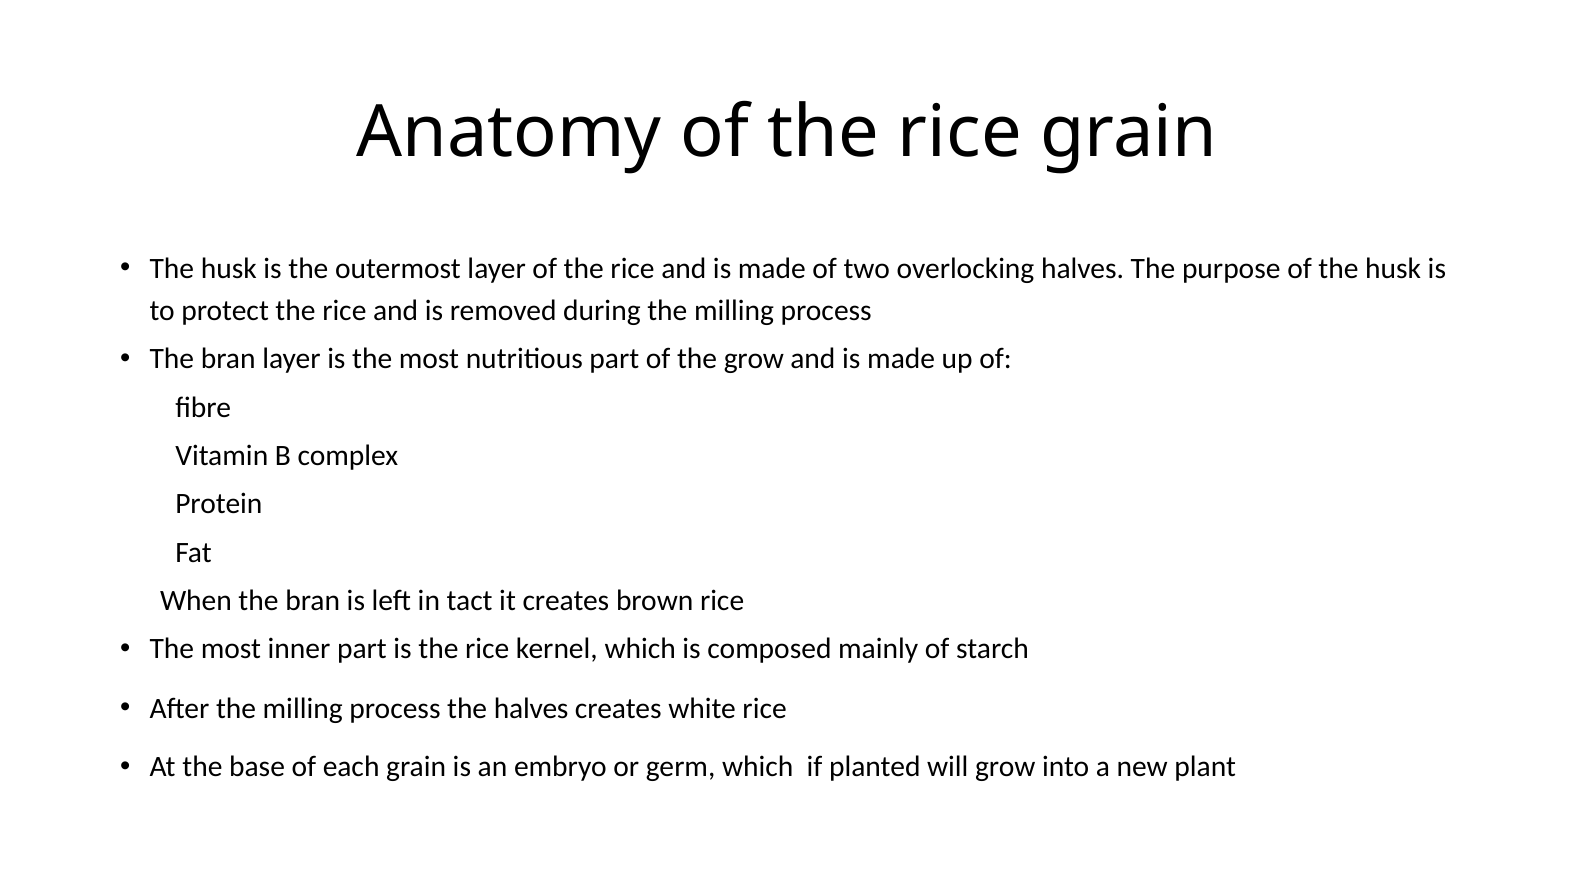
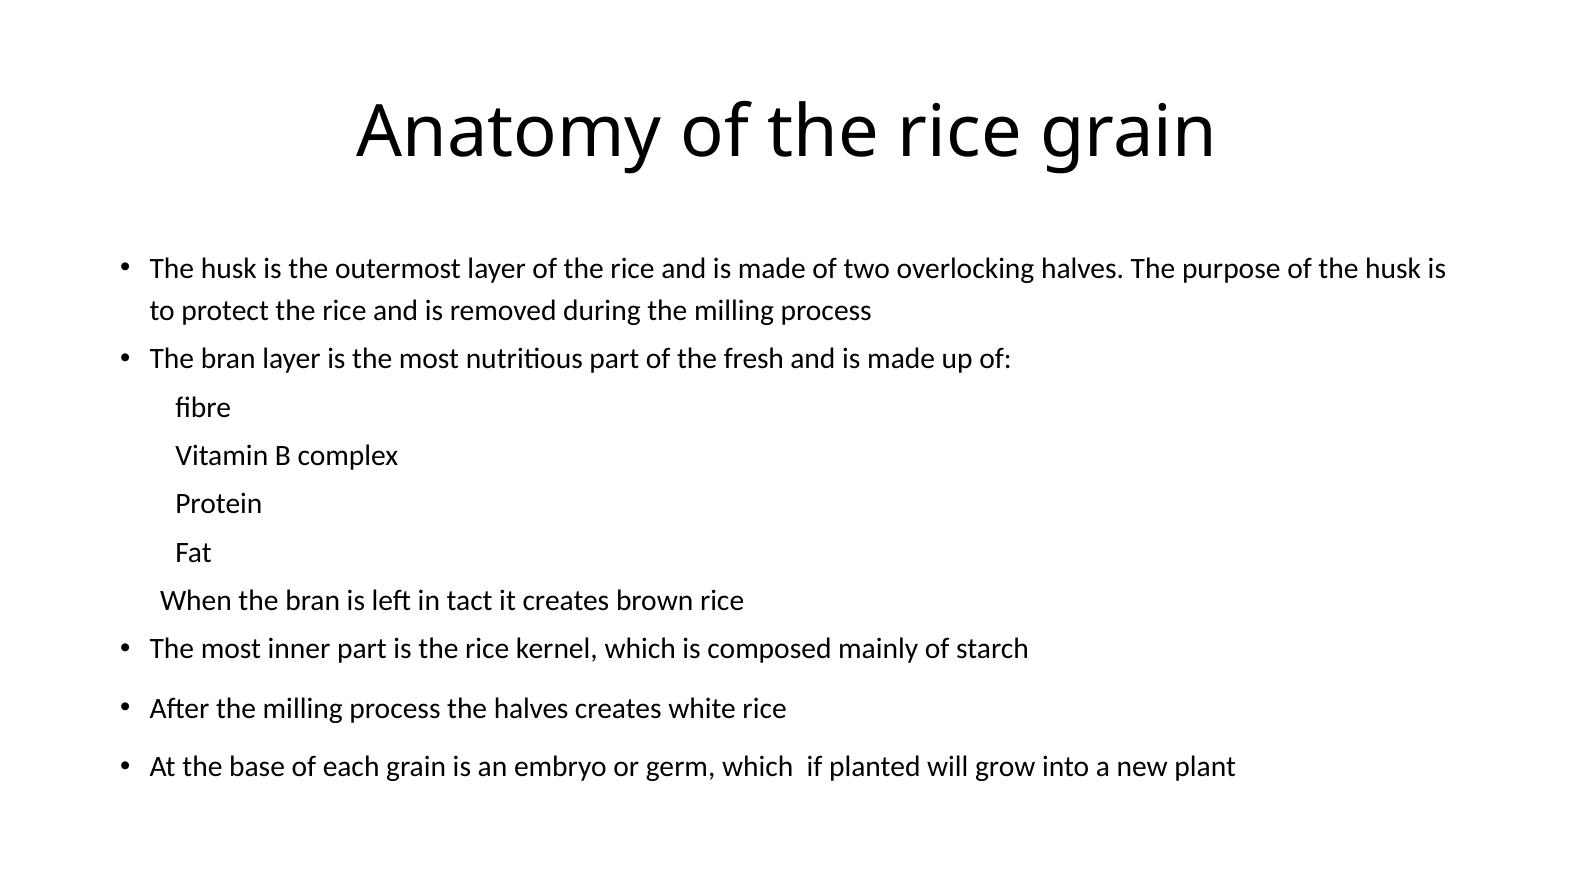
the grow: grow -> fresh
